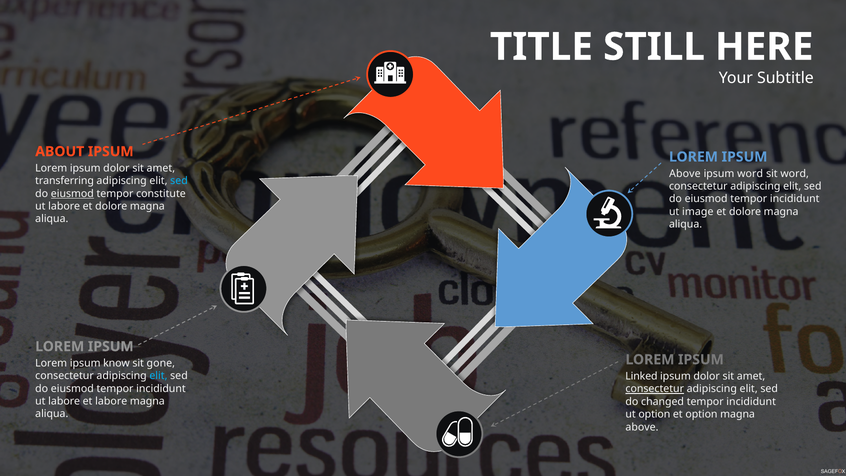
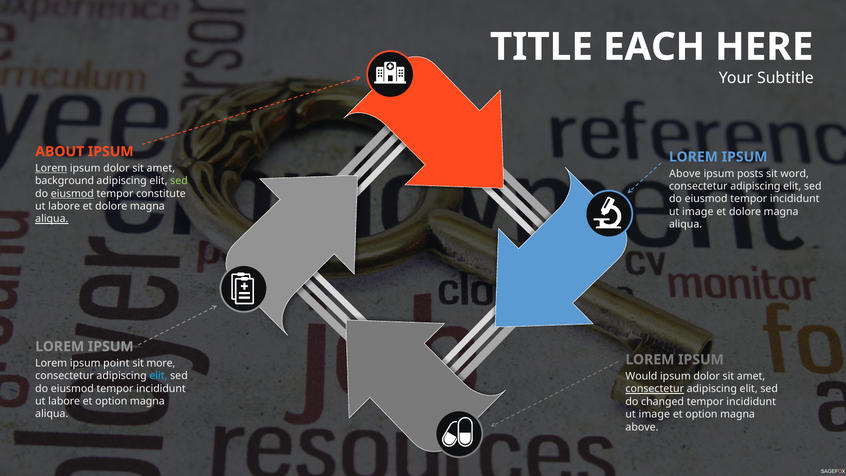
STILL: STILL -> EACH
Lorem at (51, 168) underline: none -> present
ipsum word: word -> posts
transferring: transferring -> background
sed at (179, 181) colour: light blue -> light green
aliqua at (52, 219) underline: none -> present
know: know -> point
gone: gone -> more
Linked: Linked -> Would
labore et labore: labore -> option
option at (654, 414): option -> image
